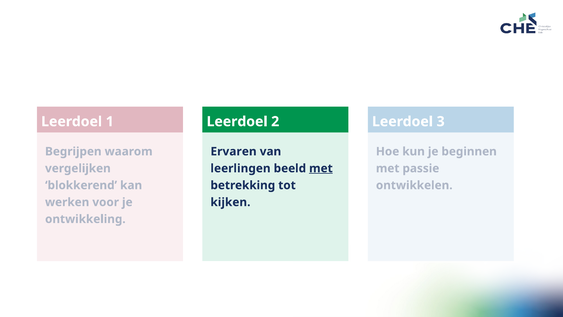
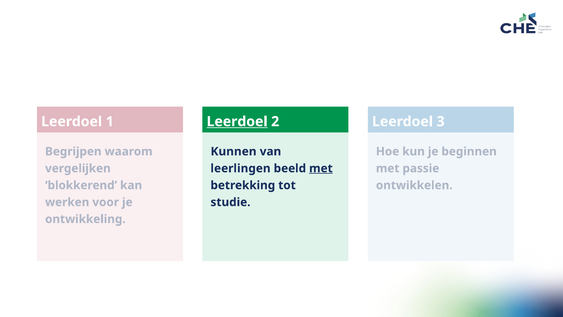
Leerdoel at (237, 121) underline: none -> present
Ervaren: Ervaren -> Kunnen
kijken: kijken -> studie
